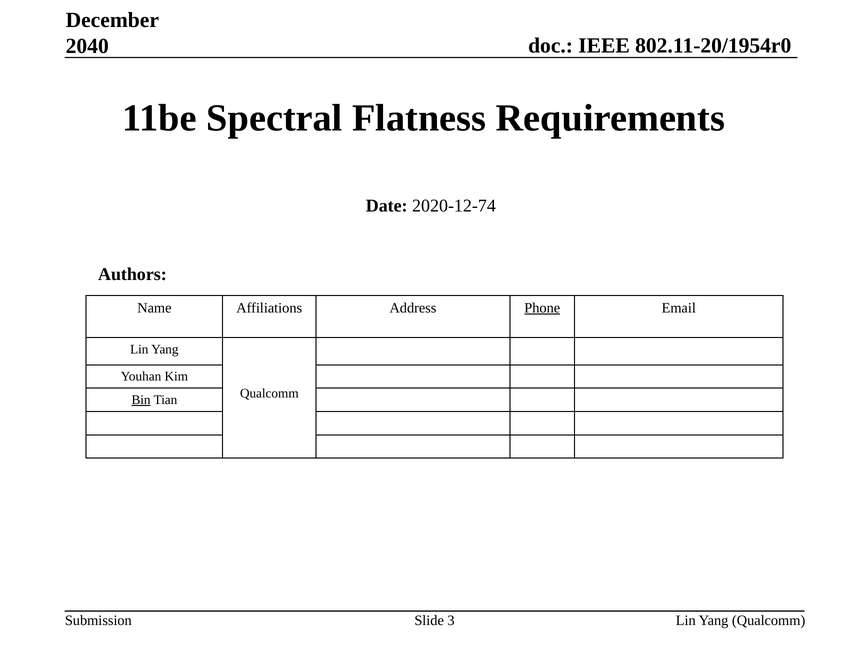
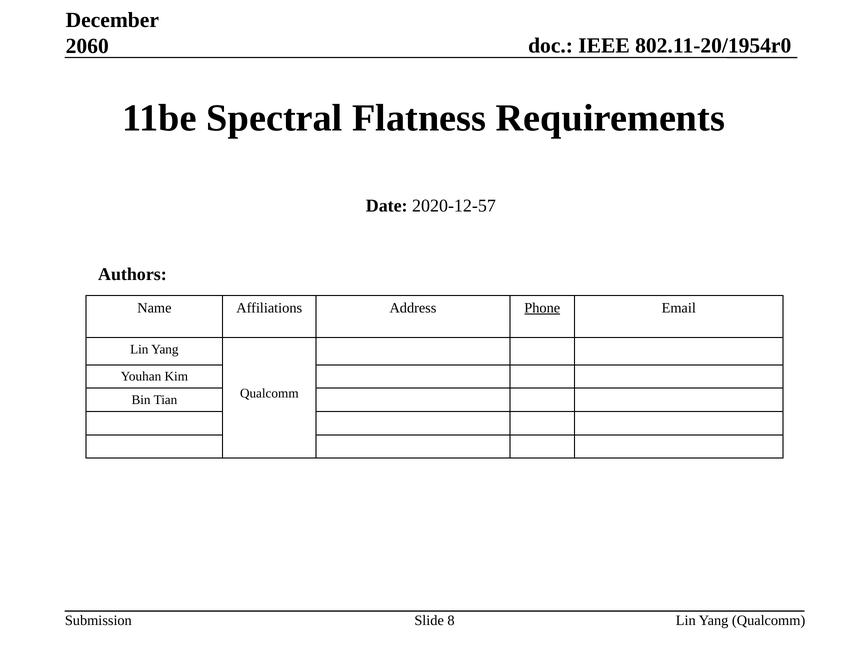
2040: 2040 -> 2060
2020-12-74: 2020-12-74 -> 2020-12-57
Bin underline: present -> none
3: 3 -> 8
